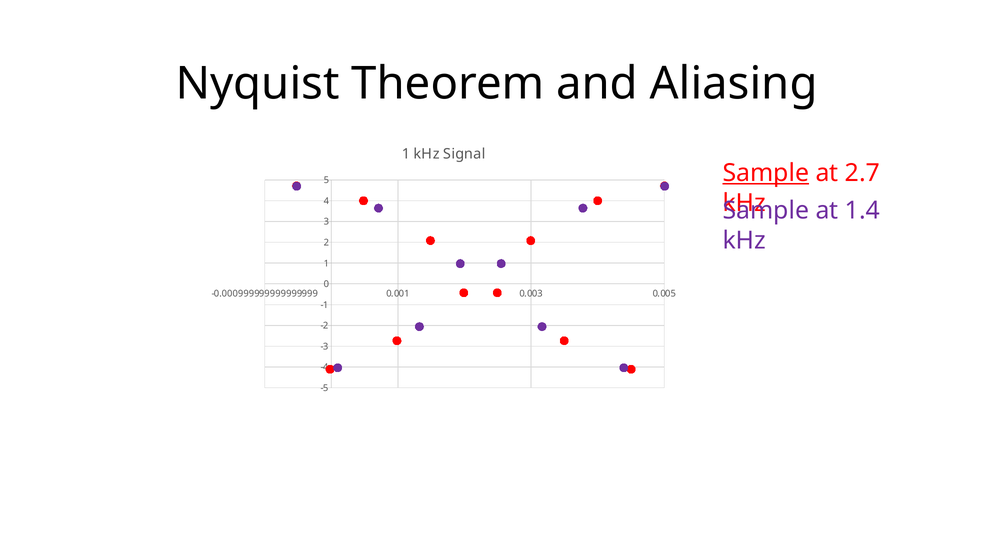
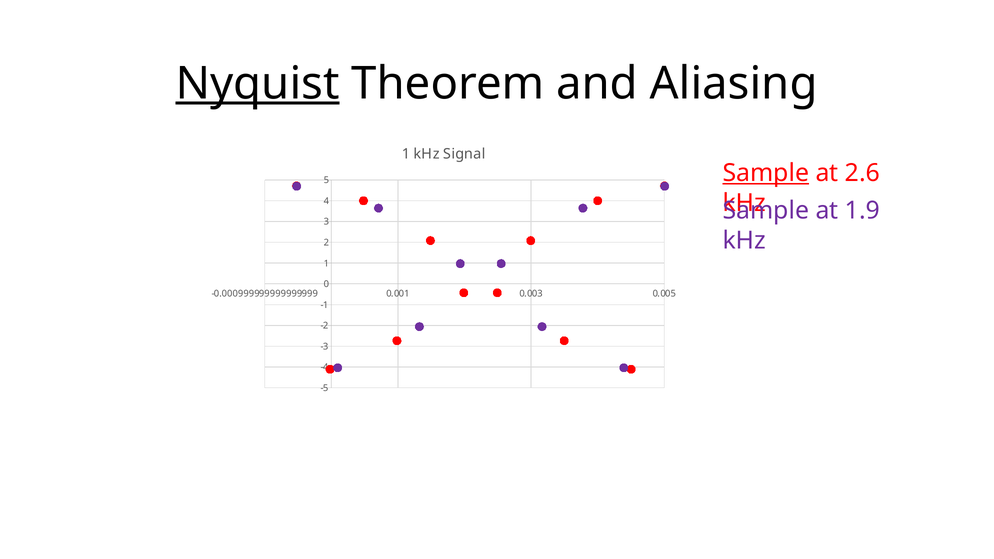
Nyquist underline: none -> present
2.7: 2.7 -> 2.6
1.4: 1.4 -> 1.9
